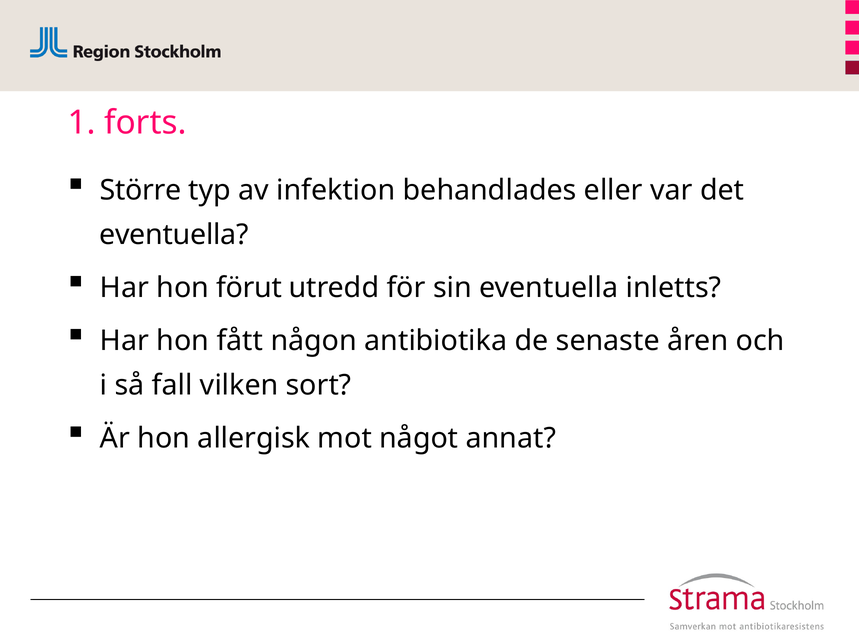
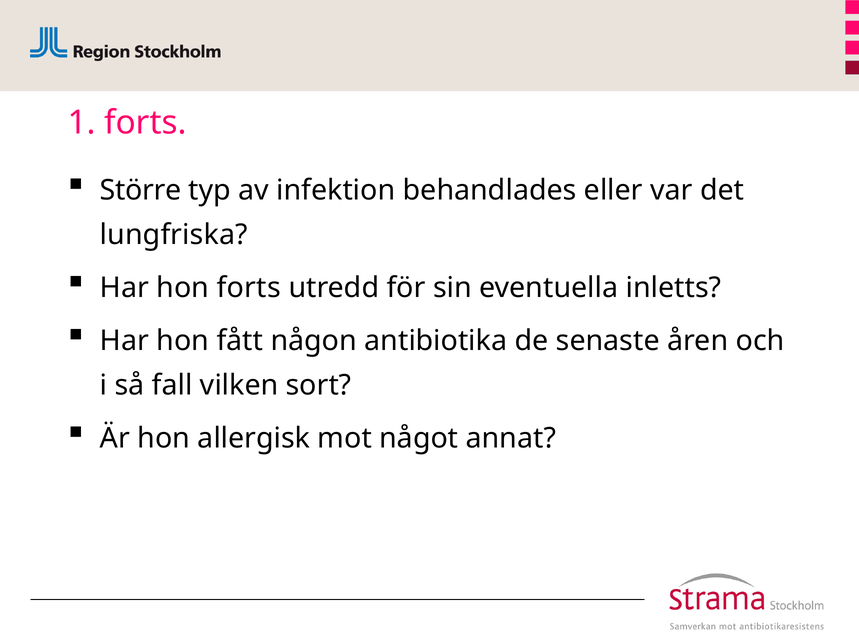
eventuella at (174, 235): eventuella -> lungfriska
hon förut: förut -> forts
